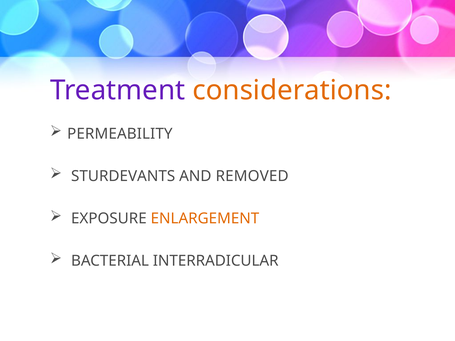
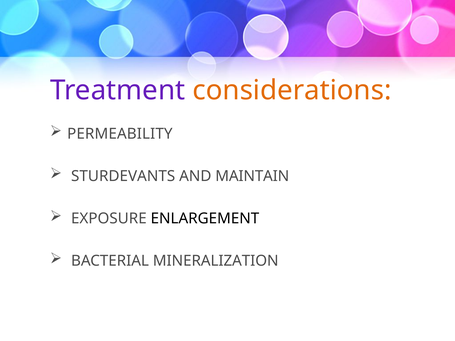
REMOVED: REMOVED -> MAINTAIN
ENLARGEMENT colour: orange -> black
INTERRADICULAR: INTERRADICULAR -> MINERALIZATION
